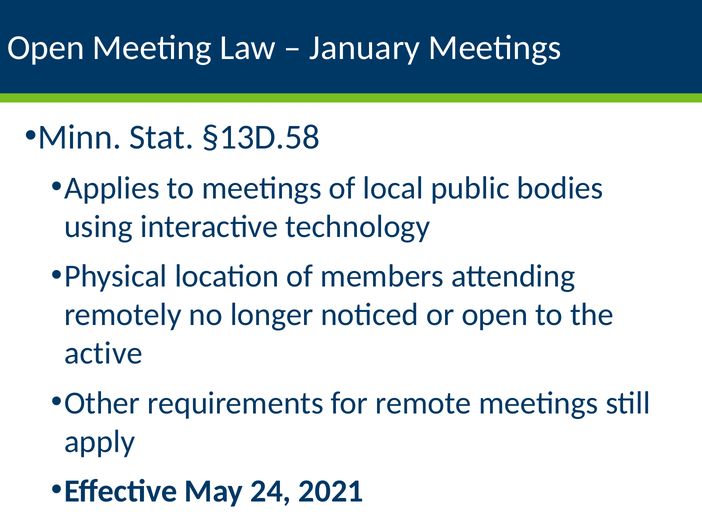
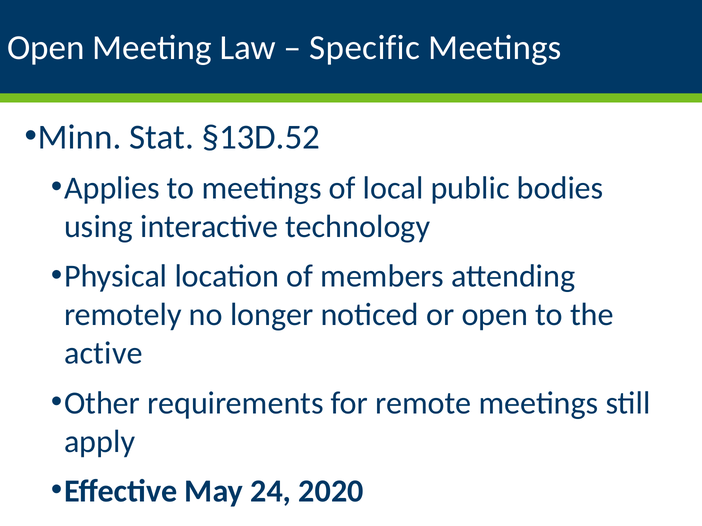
January: January -> Specific
§13D.58: §13D.58 -> §13D.52
2021: 2021 -> 2020
